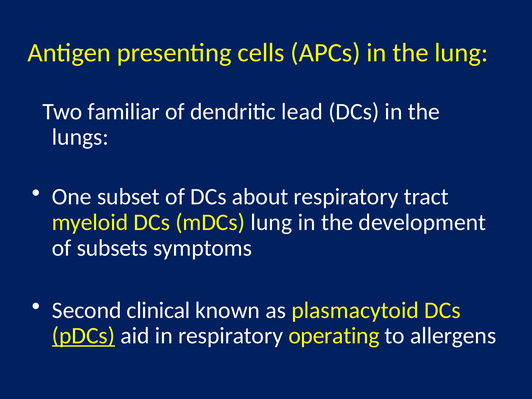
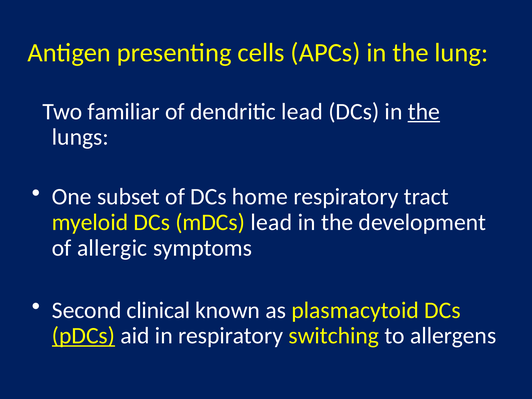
the at (424, 112) underline: none -> present
about: about -> home
mDCs lung: lung -> lead
subsets: subsets -> allergic
operating: operating -> switching
